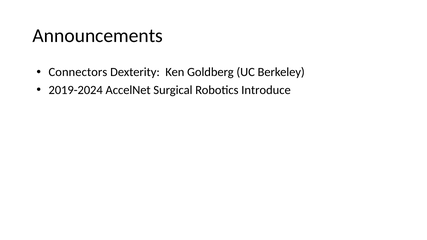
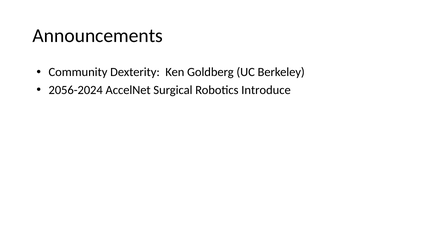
Connectors: Connectors -> Community
2019-2024: 2019-2024 -> 2056-2024
